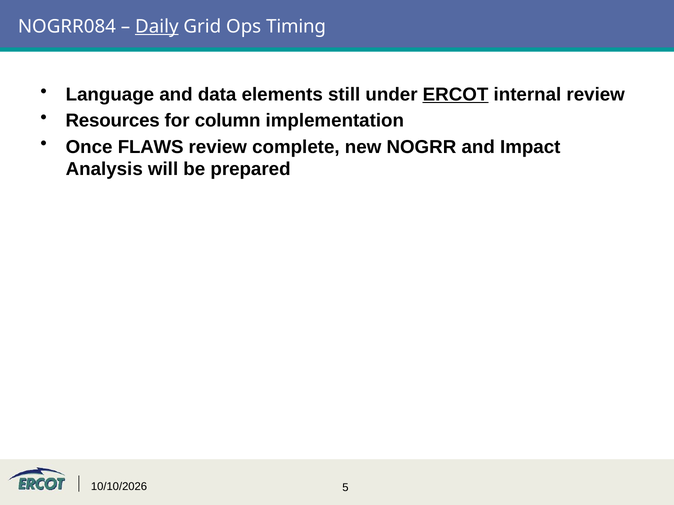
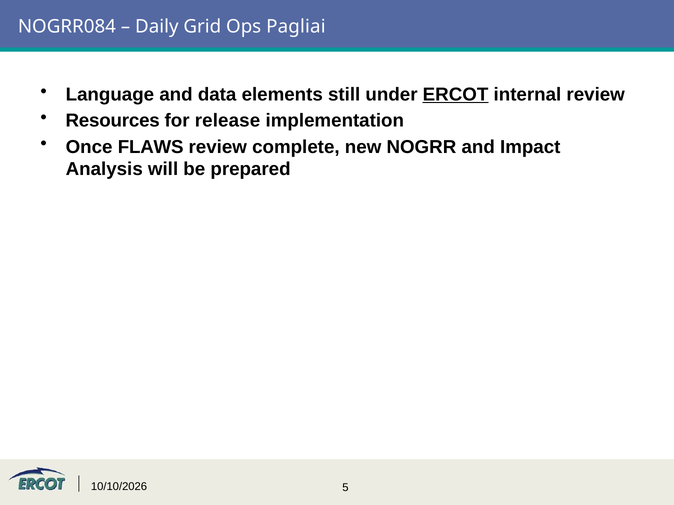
Daily underline: present -> none
Timing: Timing -> Pagliai
column: column -> release
